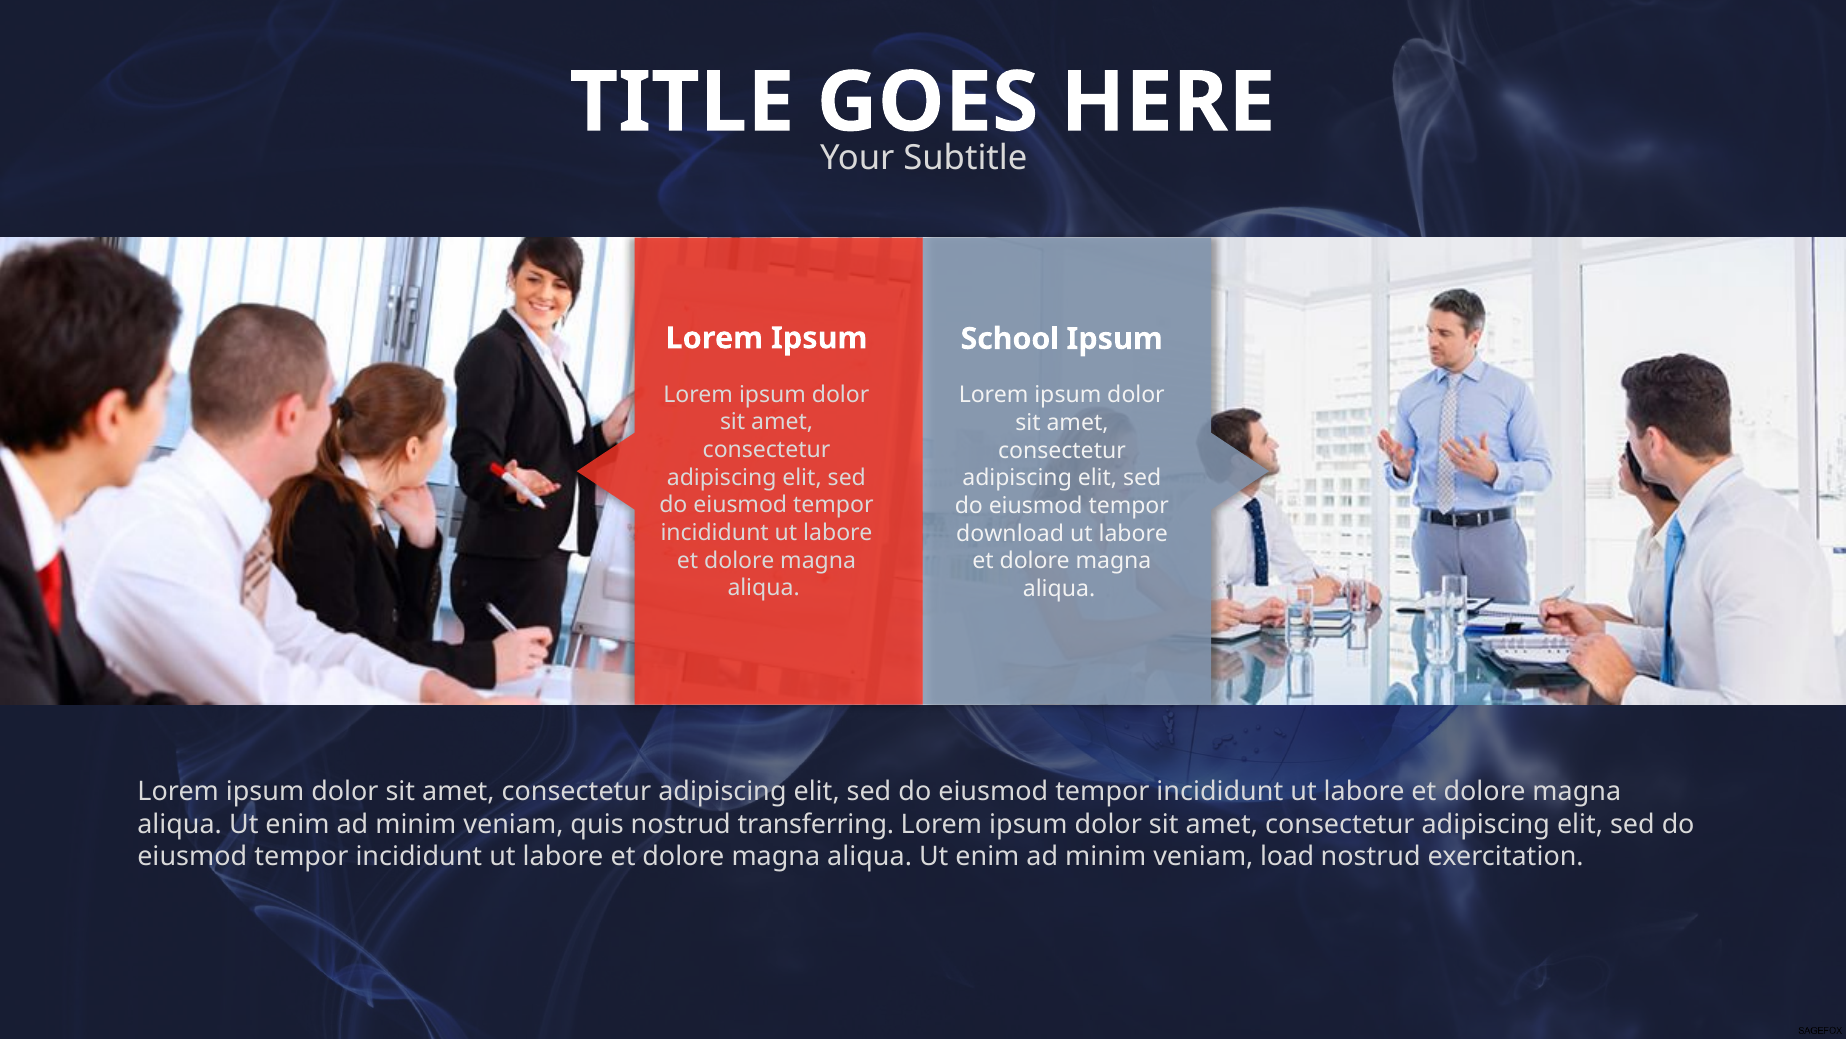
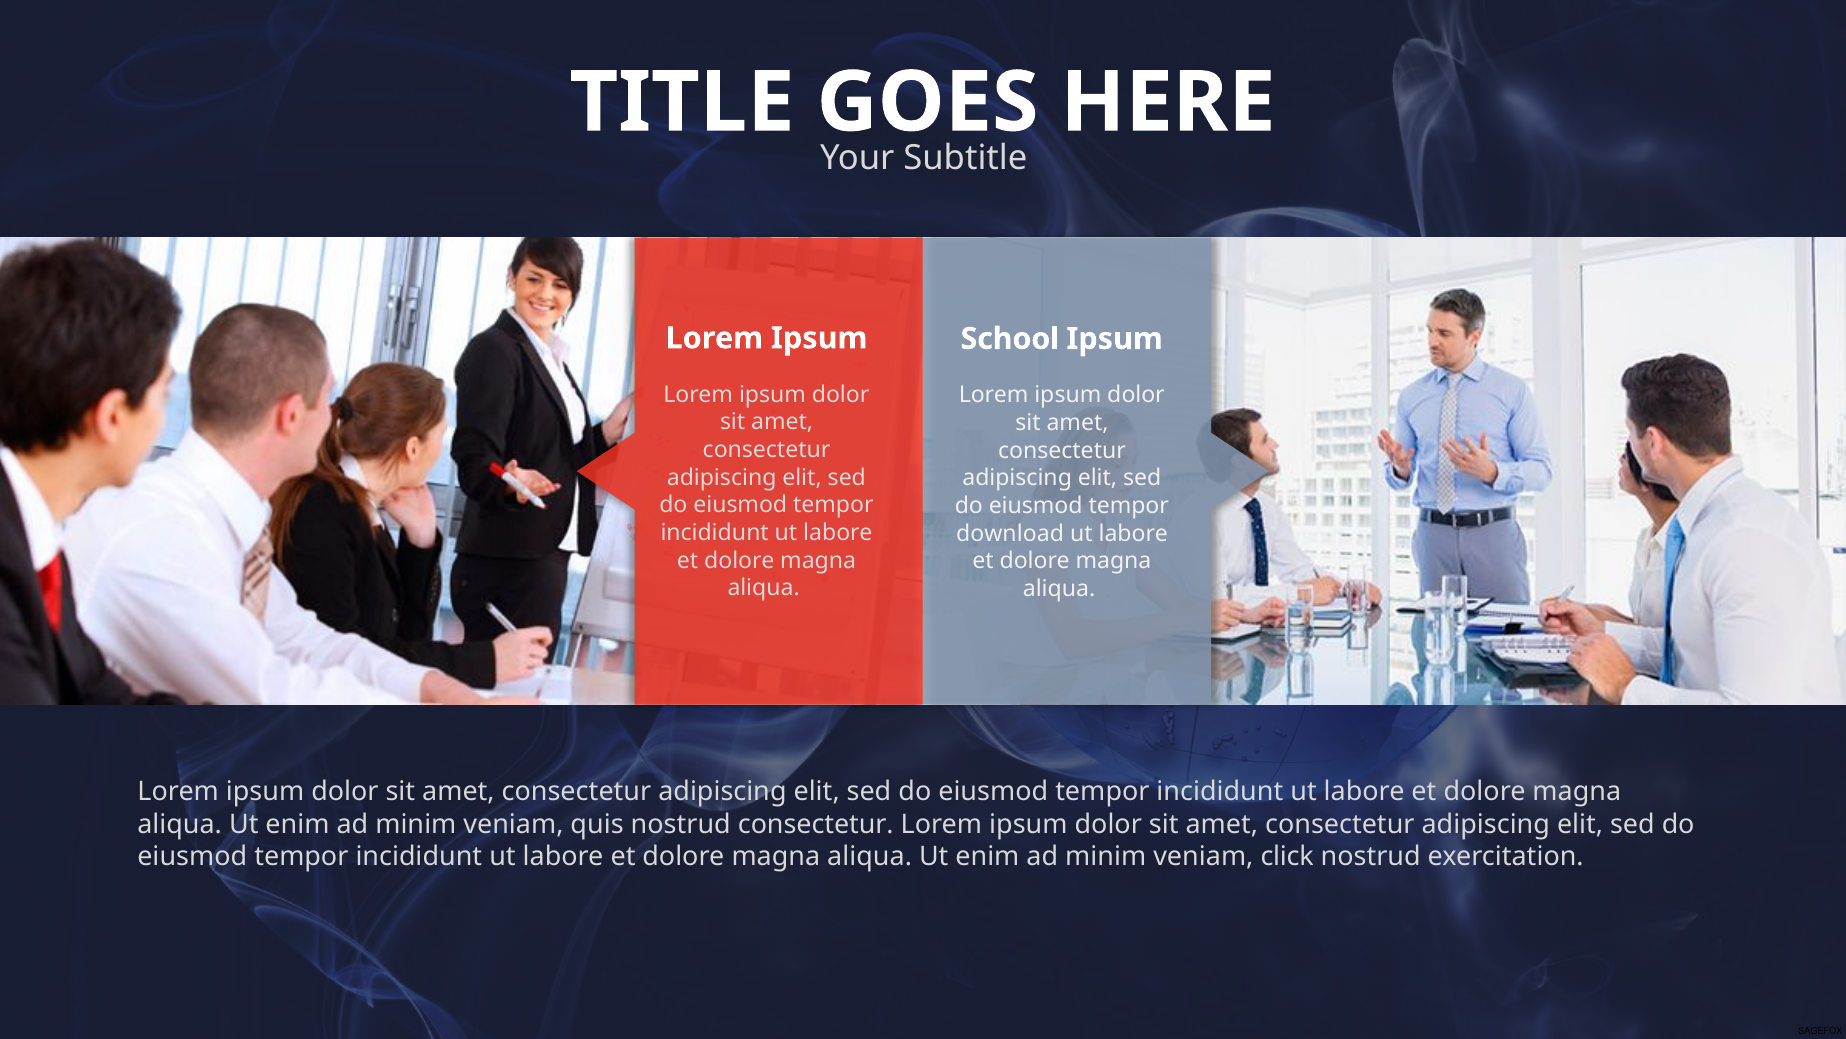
nostrud transferring: transferring -> consectetur
load: load -> click
